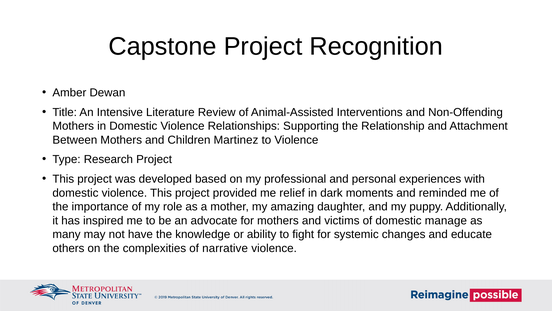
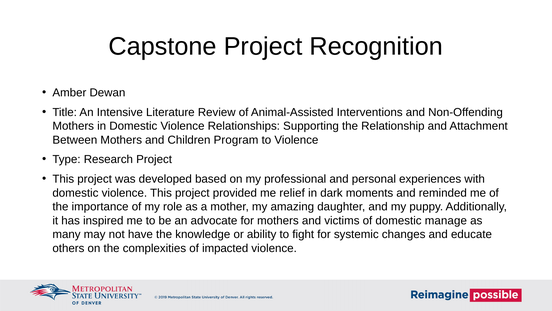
Martinez: Martinez -> Program
narrative: narrative -> impacted
